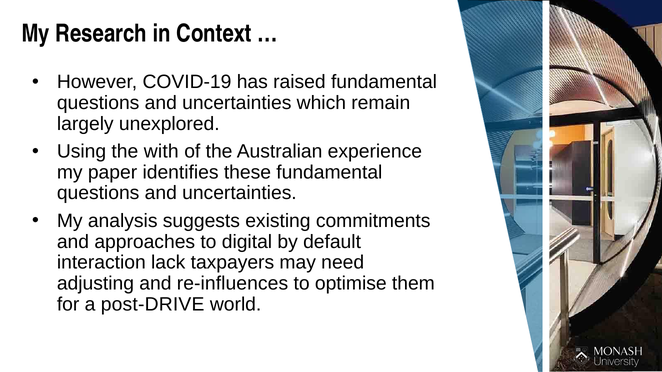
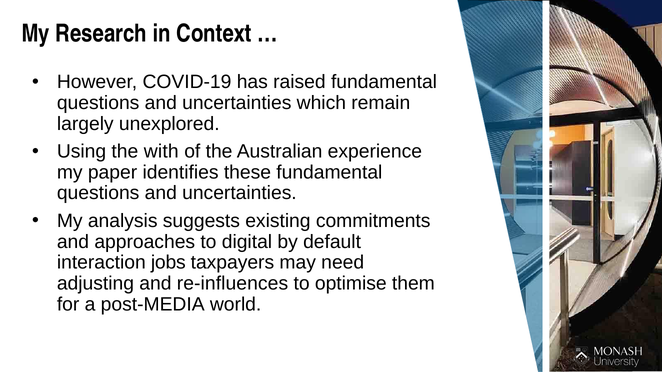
lack: lack -> jobs
post-DRIVE: post-DRIVE -> post-MEDIA
